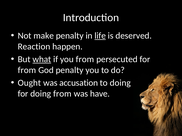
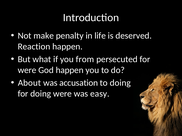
life underline: present -> none
what underline: present -> none
from at (27, 70): from -> were
God penalty: penalty -> happen
Ought: Ought -> About
doing from: from -> were
have: have -> easy
